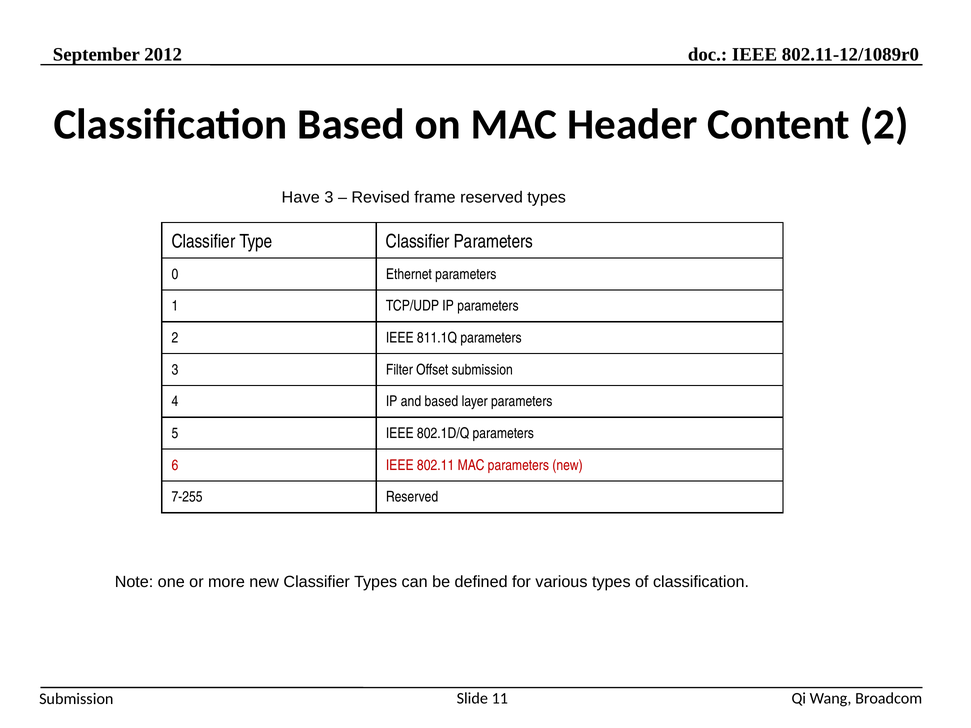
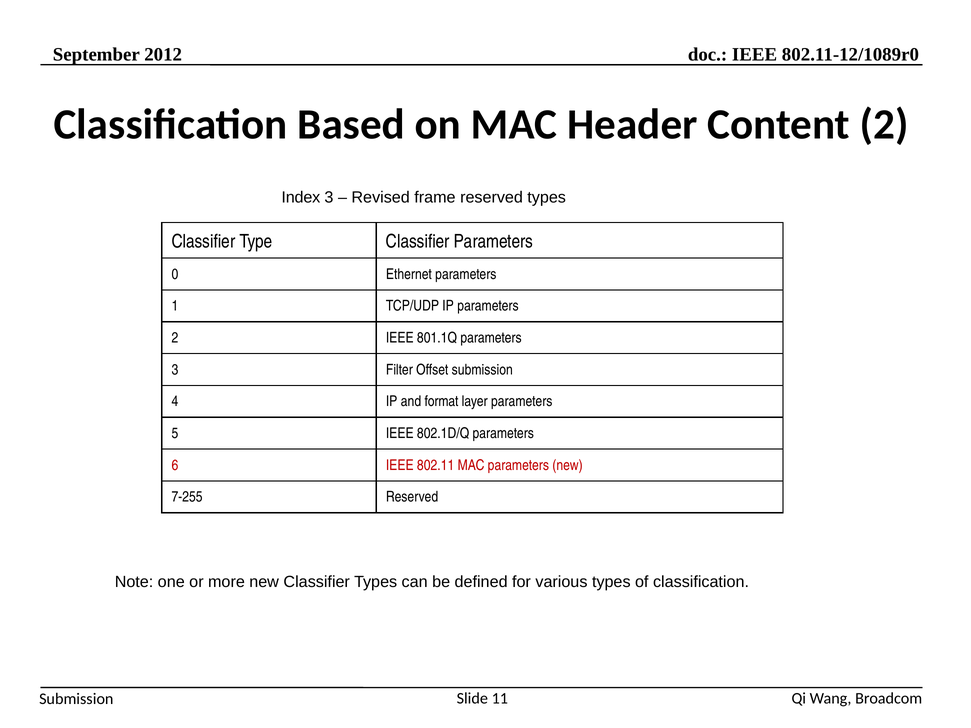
Have: Have -> Index
811.1Q: 811.1Q -> 801.1Q
and based: based -> format
